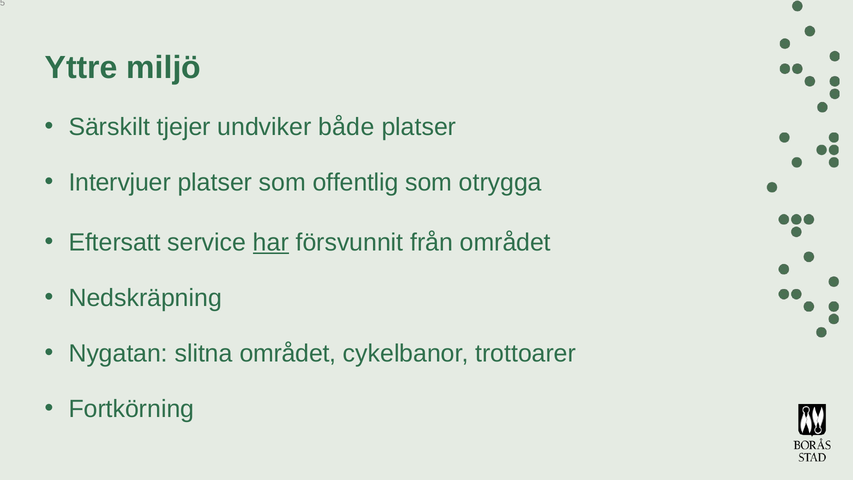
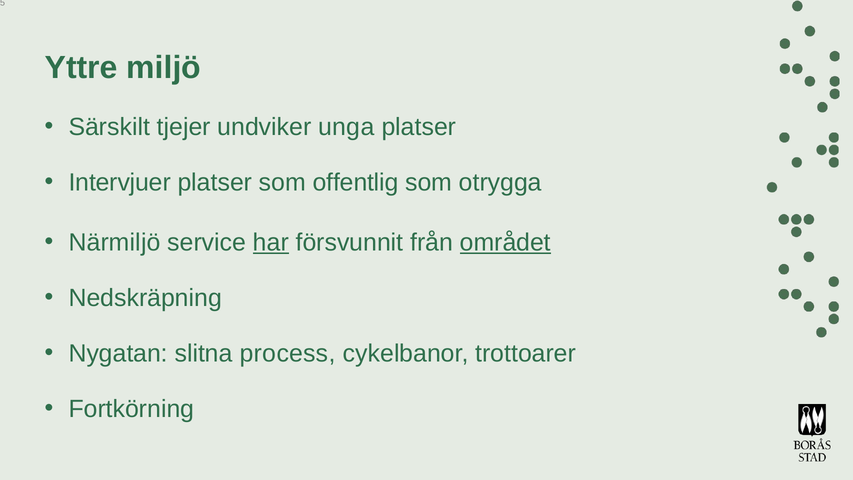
både: både -> unga
Eftersatt: Eftersatt -> Närmiljö
området at (505, 242) underline: none -> present
slitna området: området -> process
